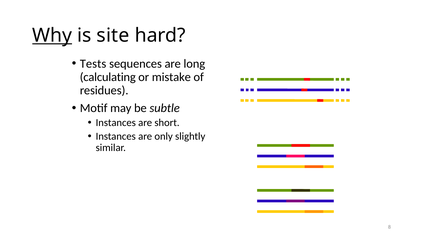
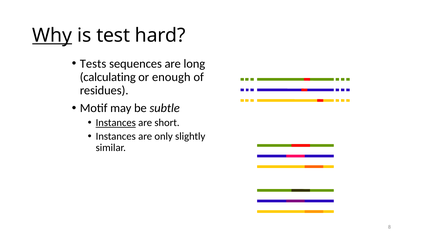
site: site -> test
mistake: mistake -> enough
Instances at (116, 123) underline: none -> present
